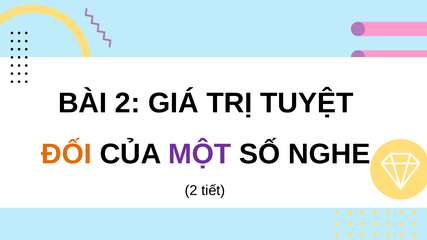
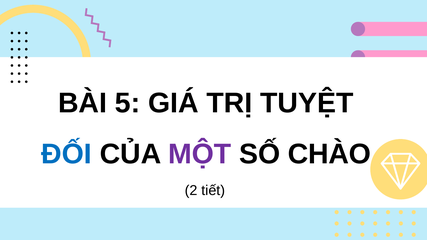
BÀI 2: 2 -> 5
ĐỐI colour: orange -> blue
NGHE: NGHE -> CHÀO
